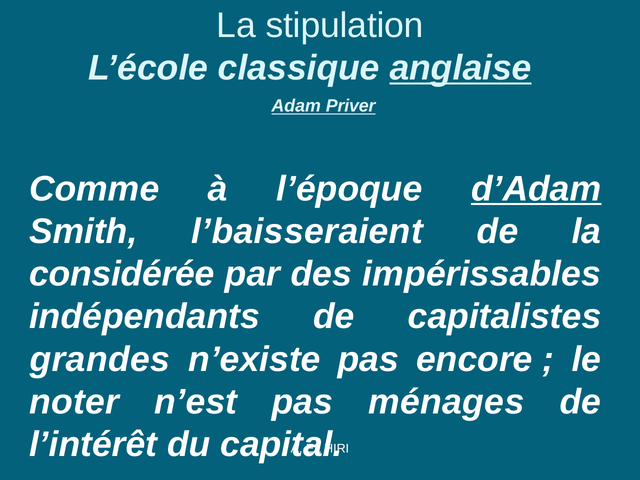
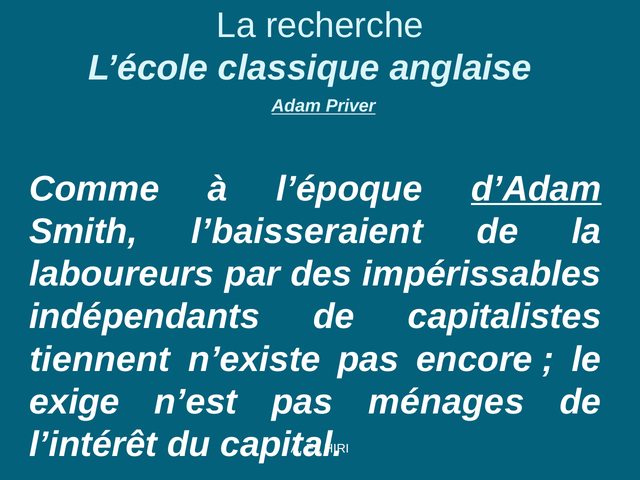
stipulation: stipulation -> recherche
anglaise underline: present -> none
considérée: considérée -> laboureurs
grandes: grandes -> tiennent
noter: noter -> exige
